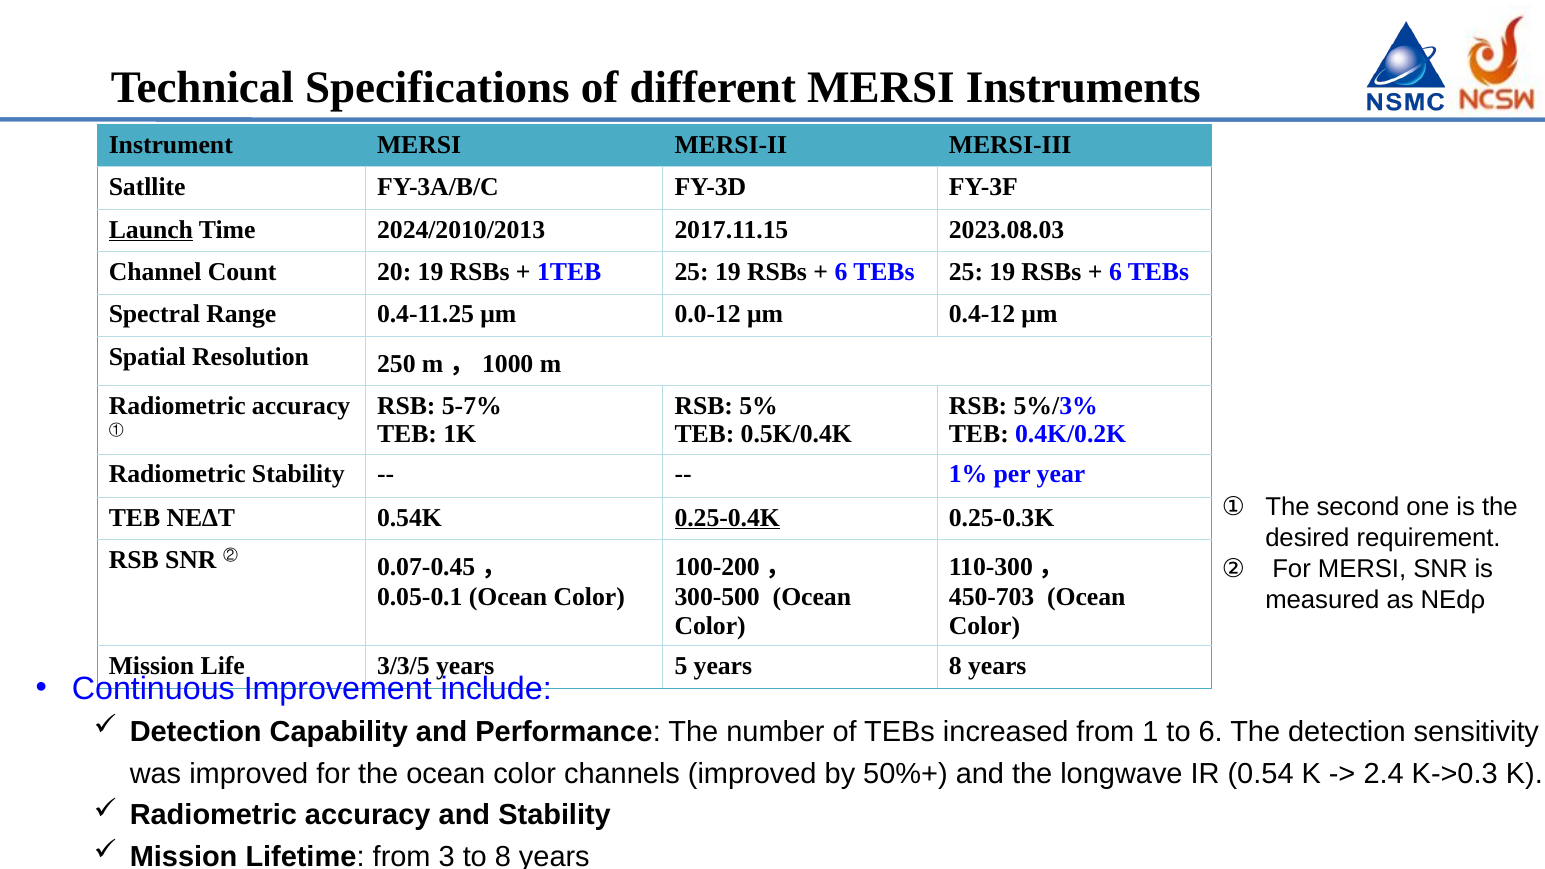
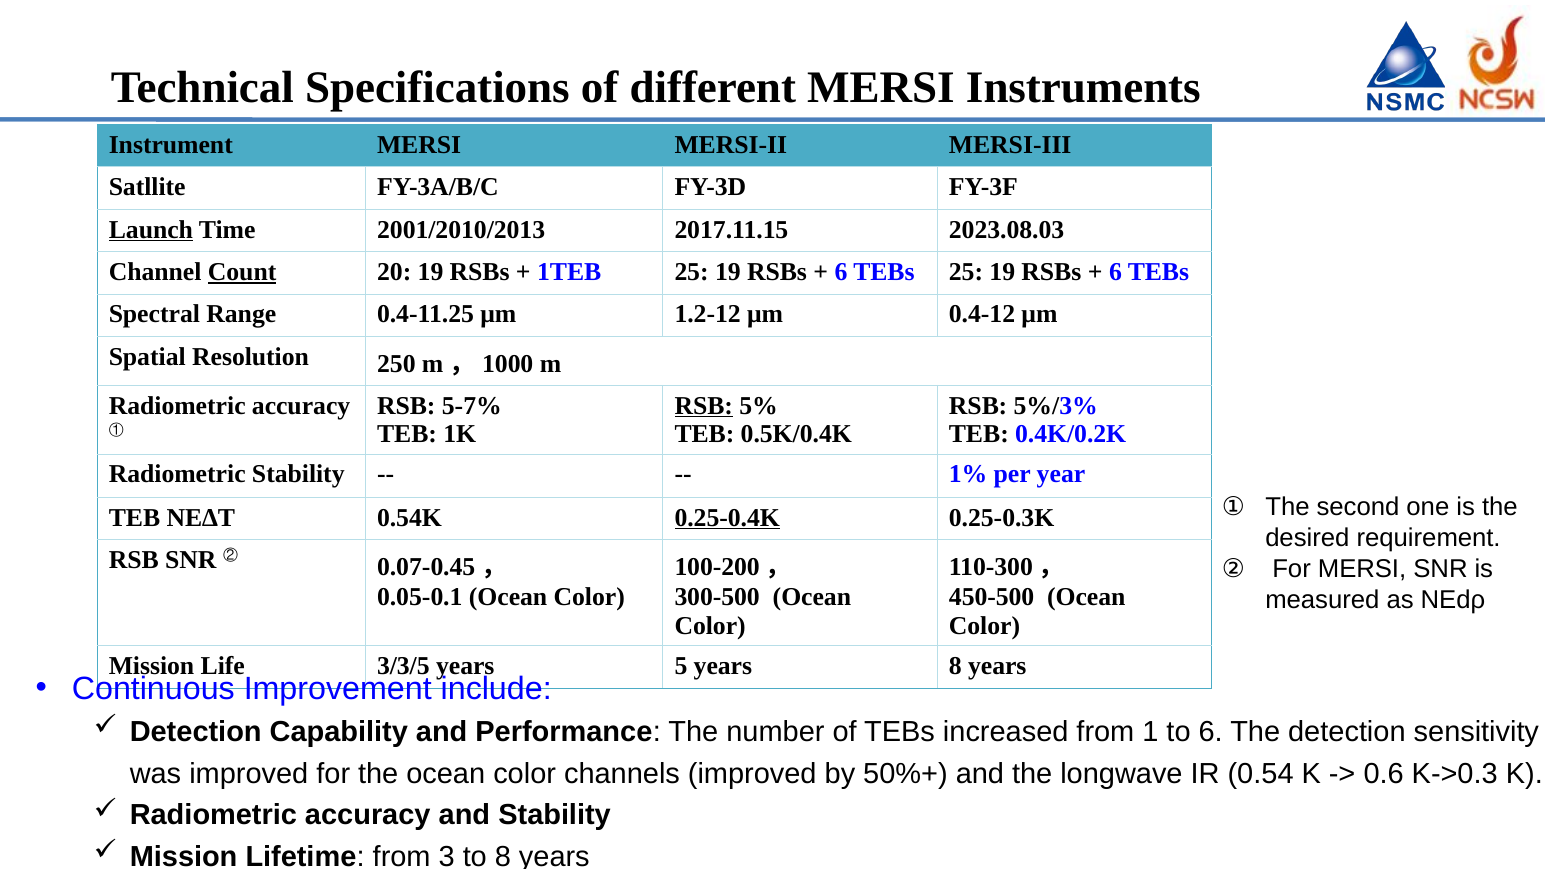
2024/2010/2013: 2024/2010/2013 -> 2001/2010/2013
Count underline: none -> present
0.0-12: 0.0-12 -> 1.2-12
RSB at (704, 406) underline: none -> present
450-703: 450-703 -> 450-500
2.4: 2.4 -> 0.6
